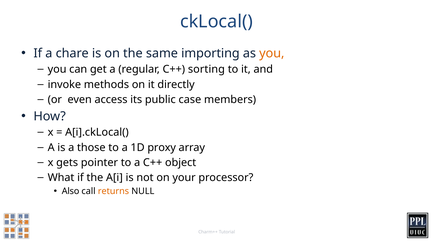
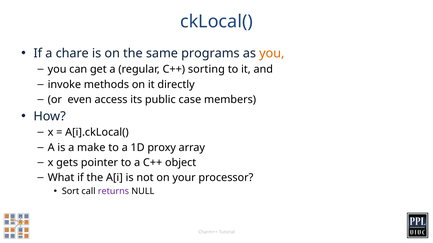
importing: importing -> programs
those: those -> make
Also: Also -> Sort
returns colour: orange -> purple
